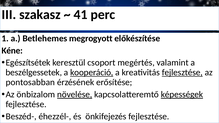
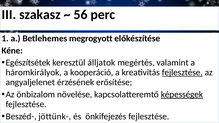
41: 41 -> 56
csoport: csoport -> álljatok
beszélgessetek: beszélgessetek -> háromkirályok
kooperáció underline: present -> none
pontosabban: pontosabban -> angyaljelenet
növelése underline: present -> none
éhezzél-: éhezzél- -> jöttünk-
